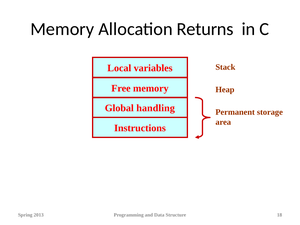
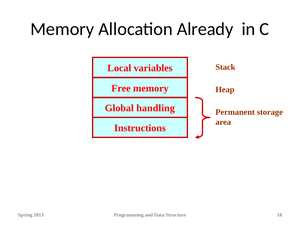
Returns: Returns -> Already
